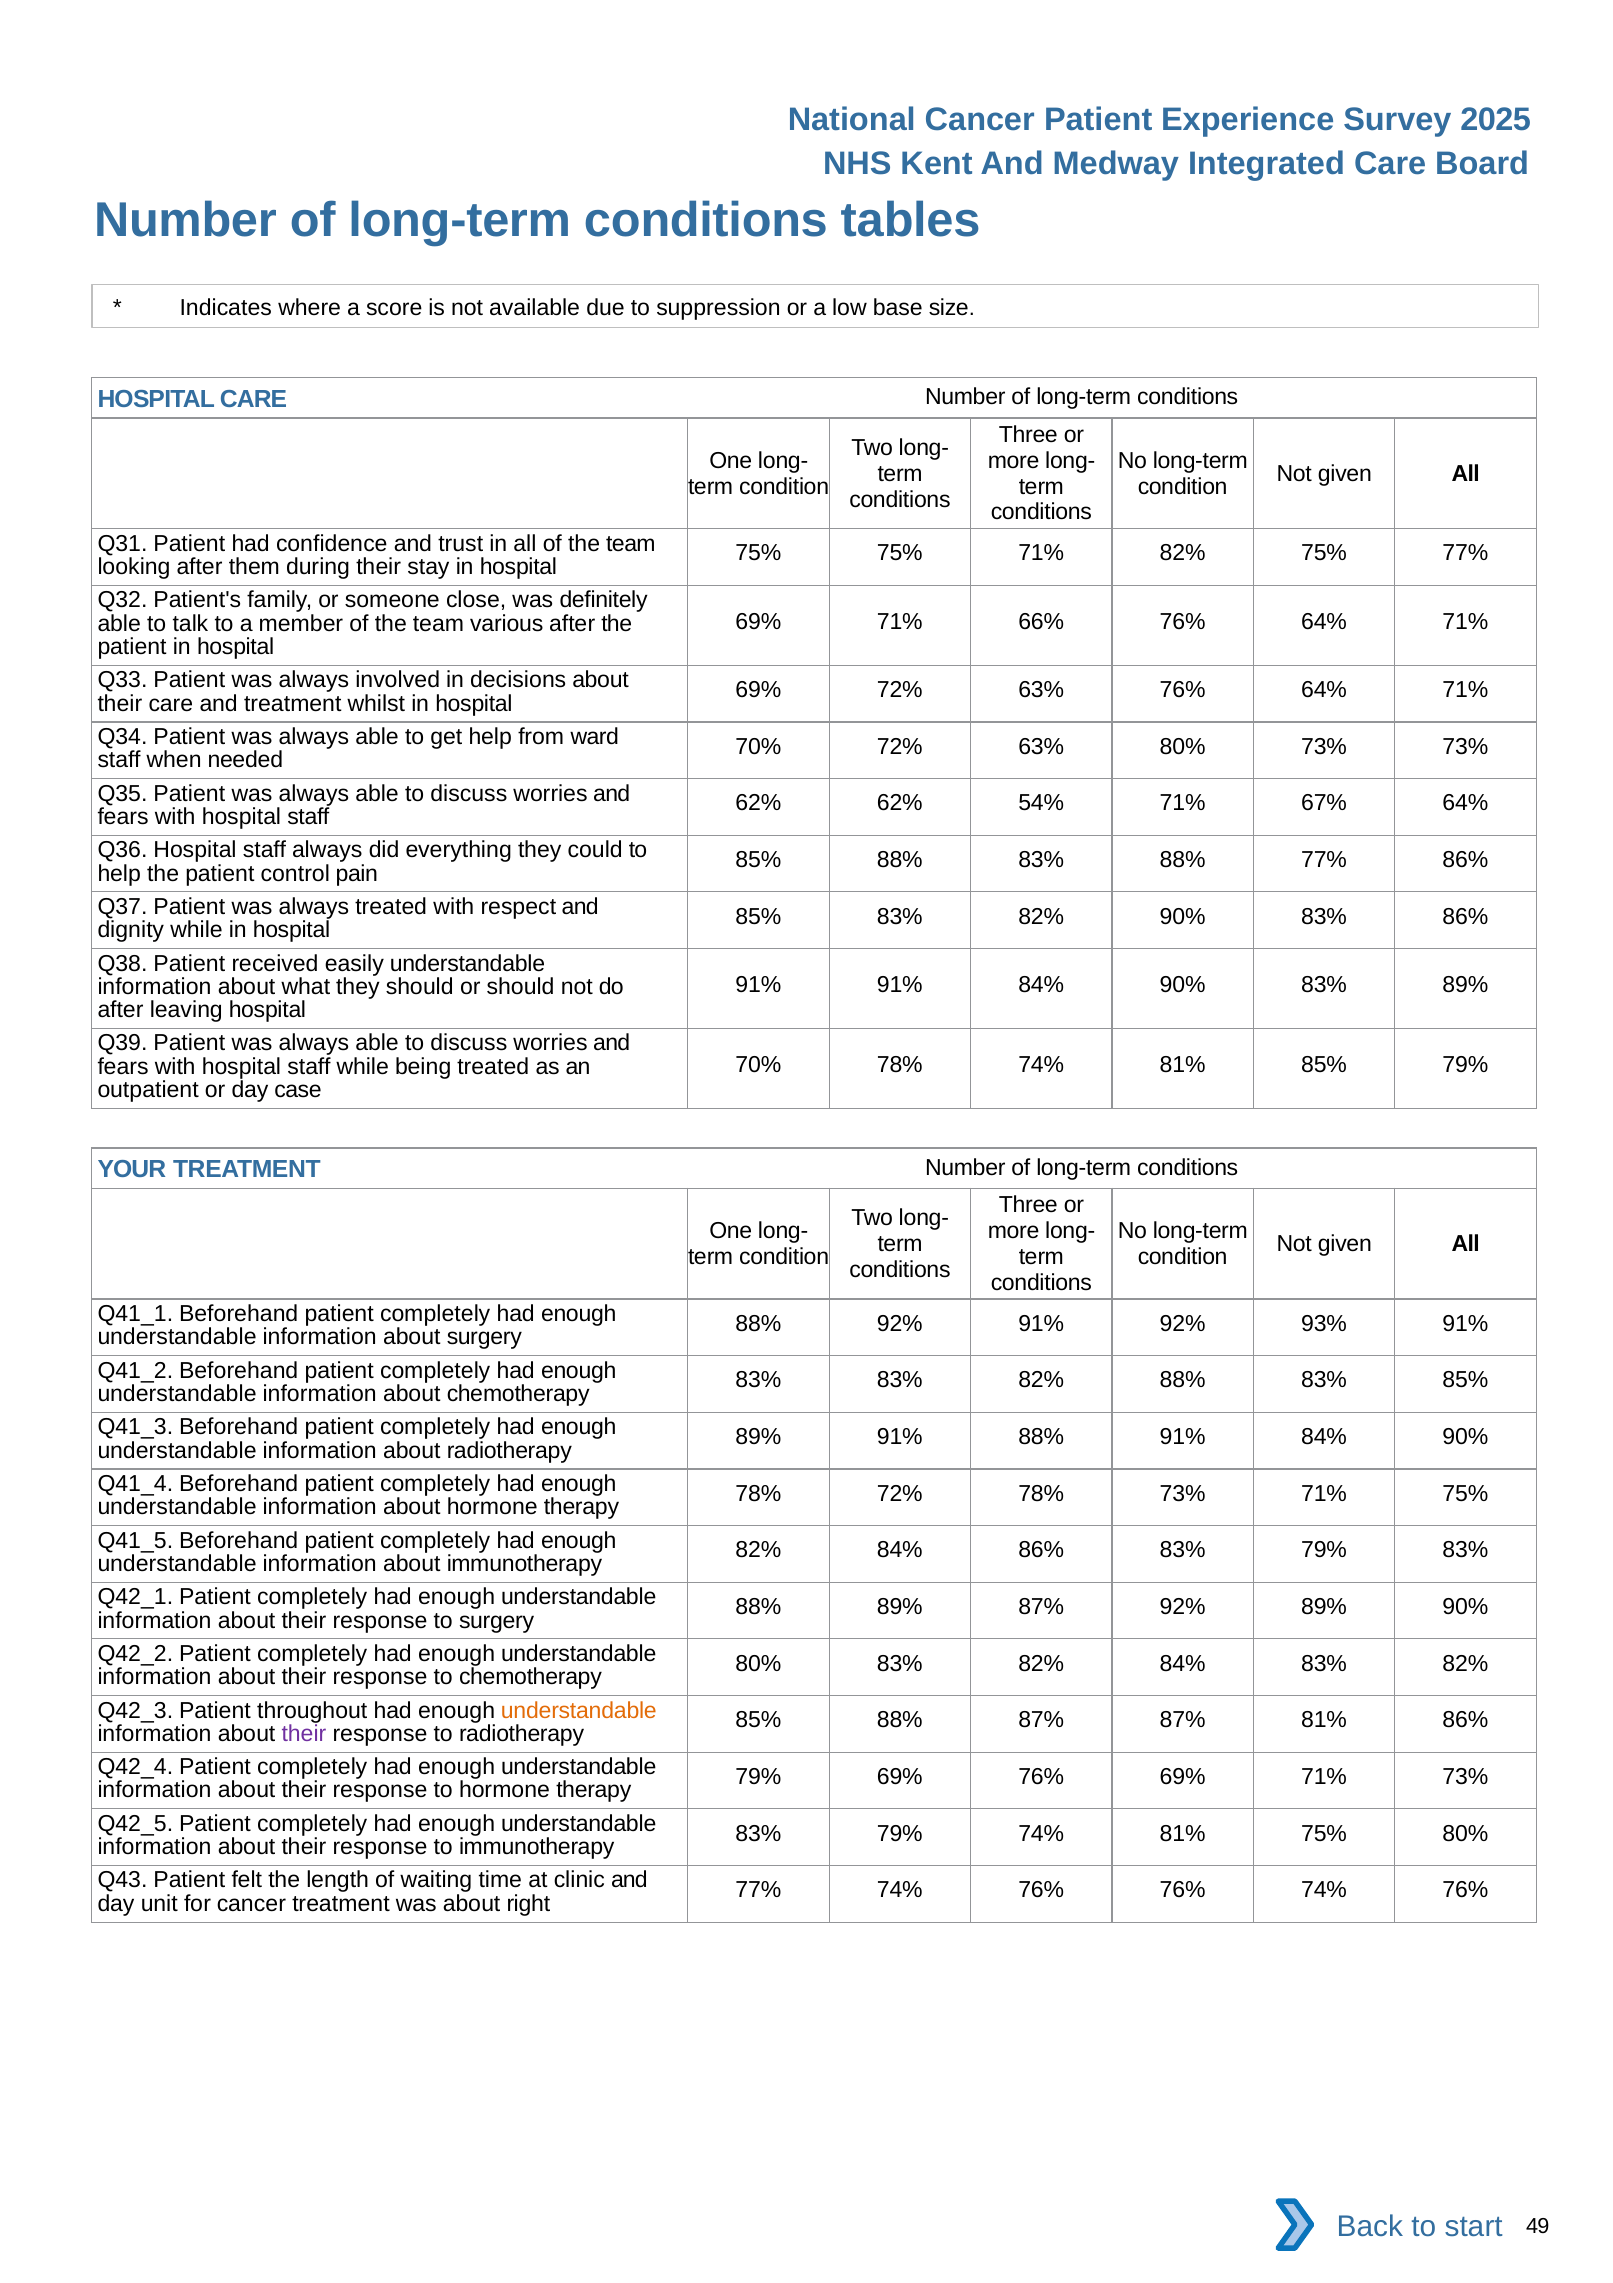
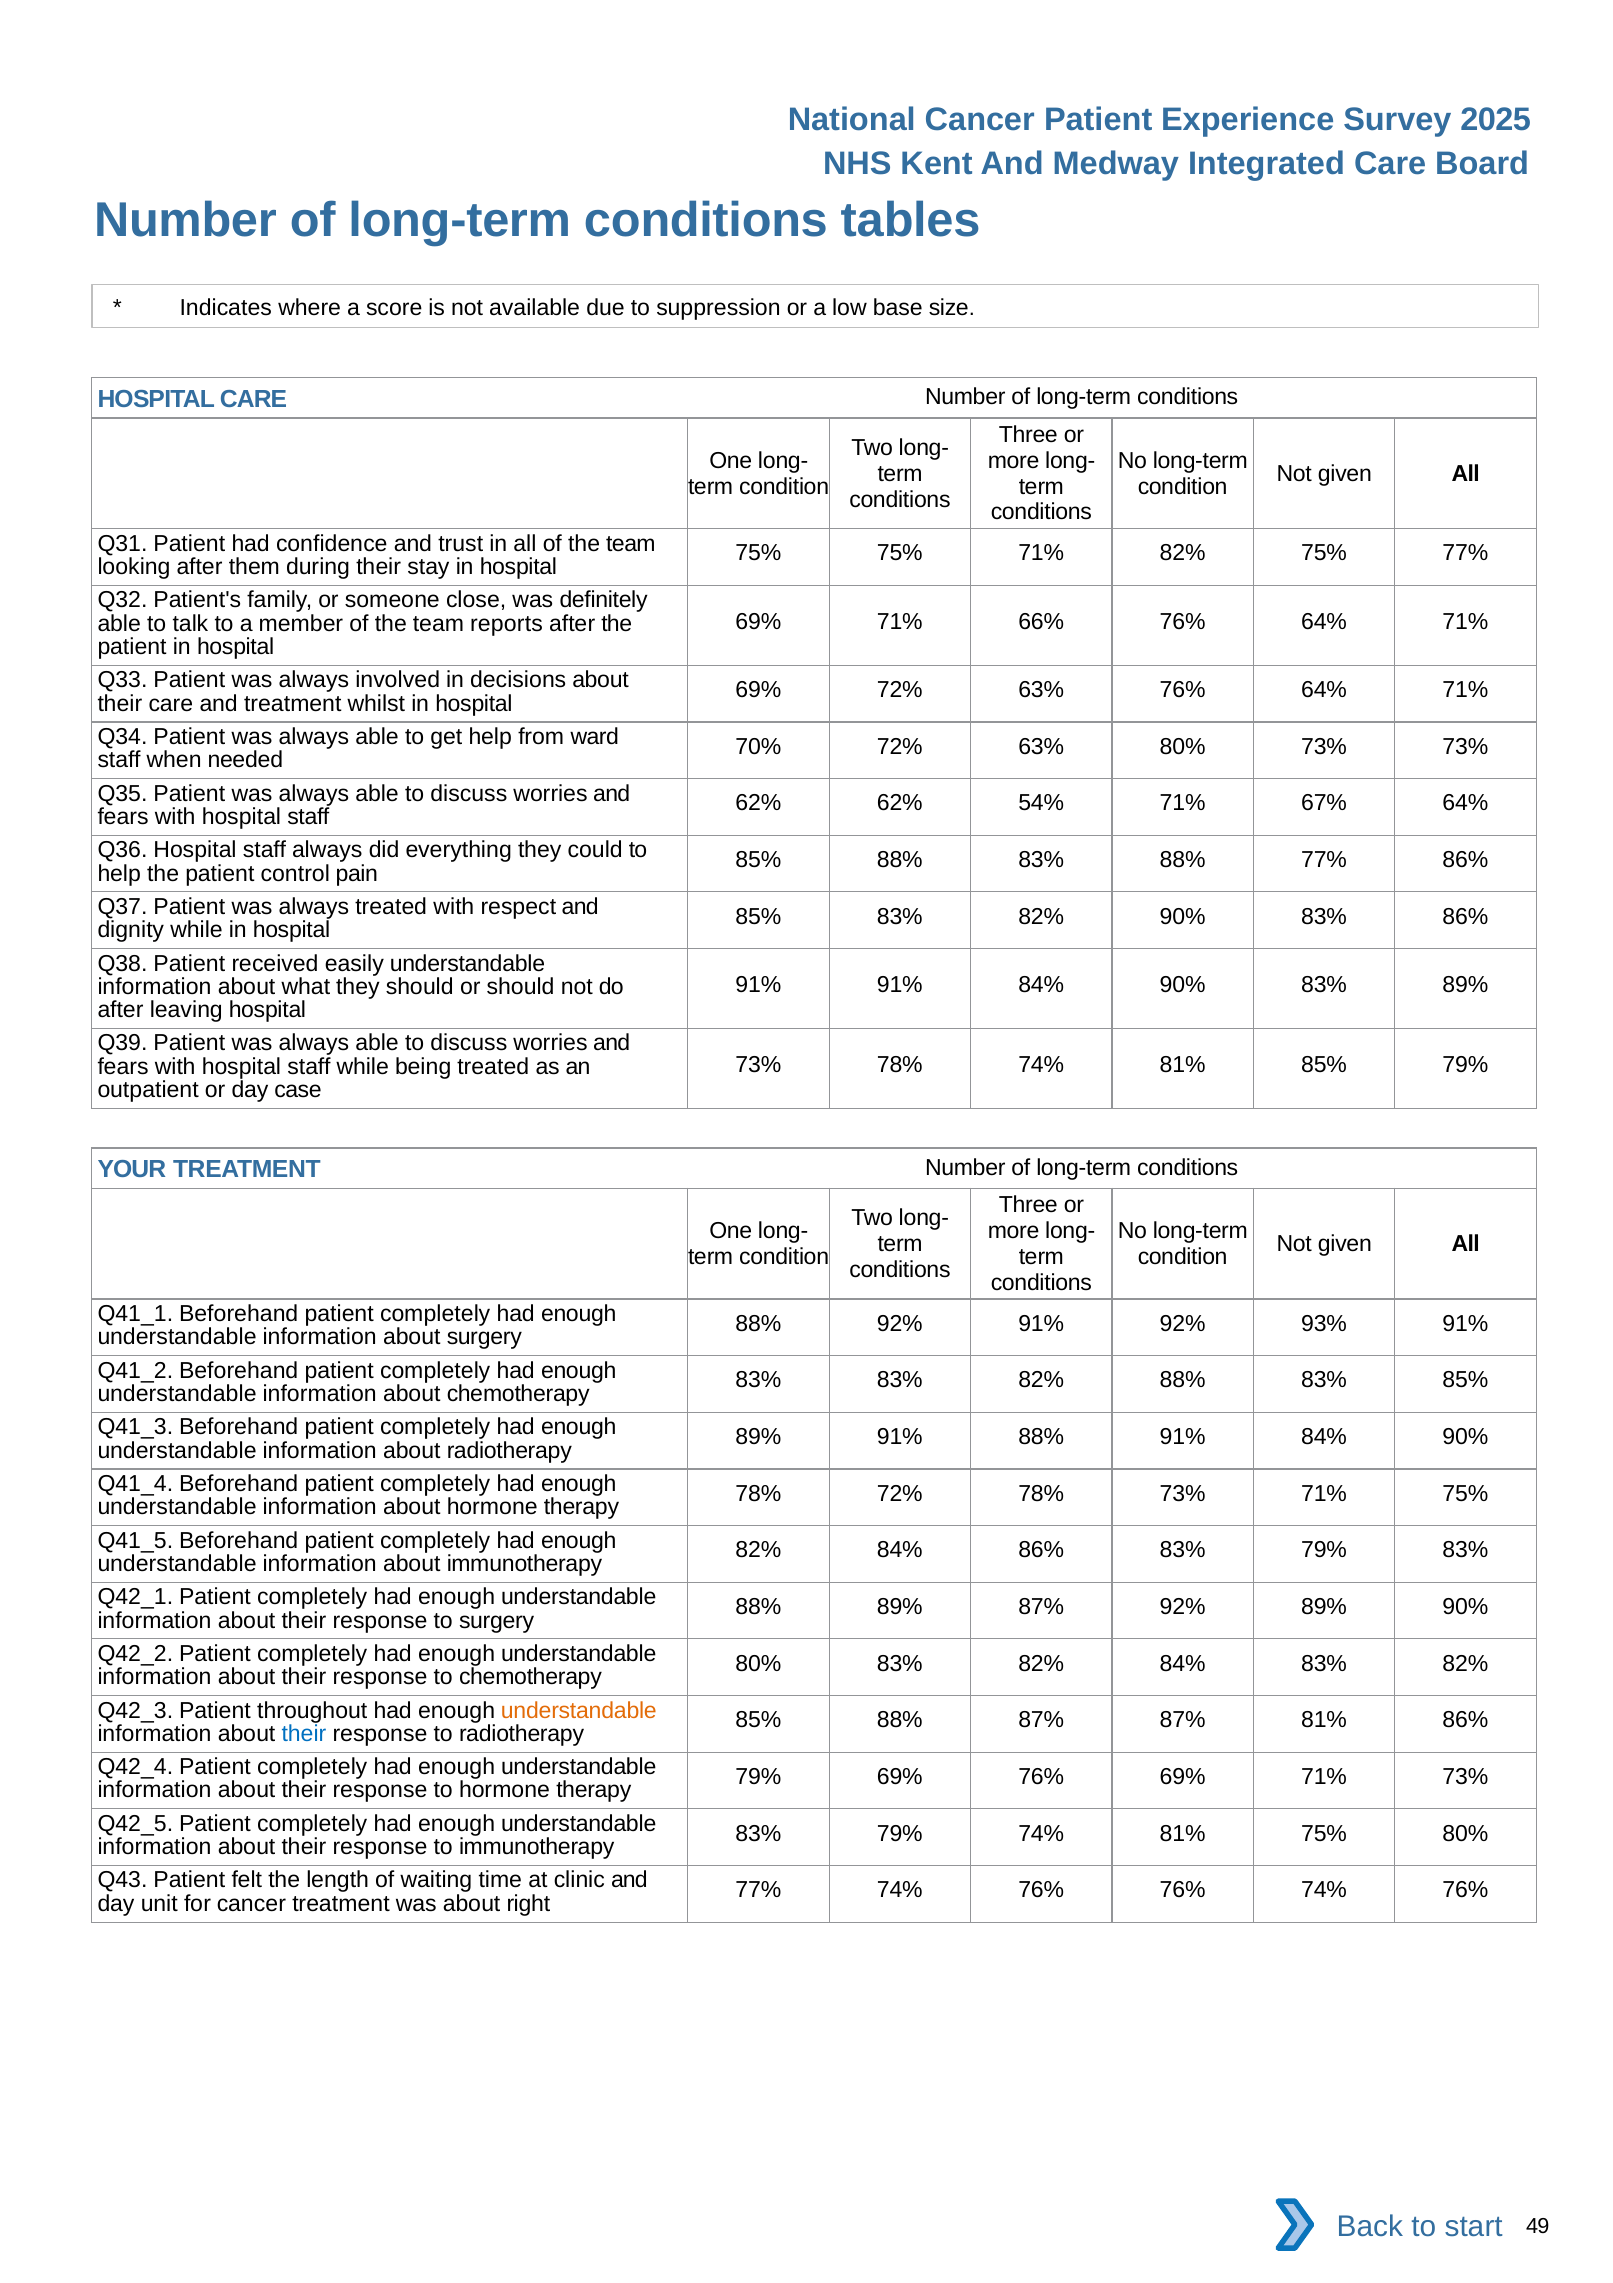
various: various -> reports
70% at (758, 1065): 70% -> 73%
their at (304, 1733) colour: purple -> blue
